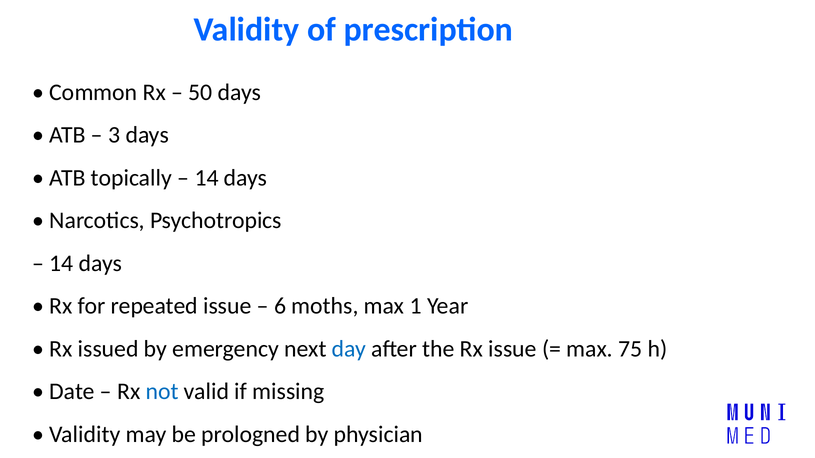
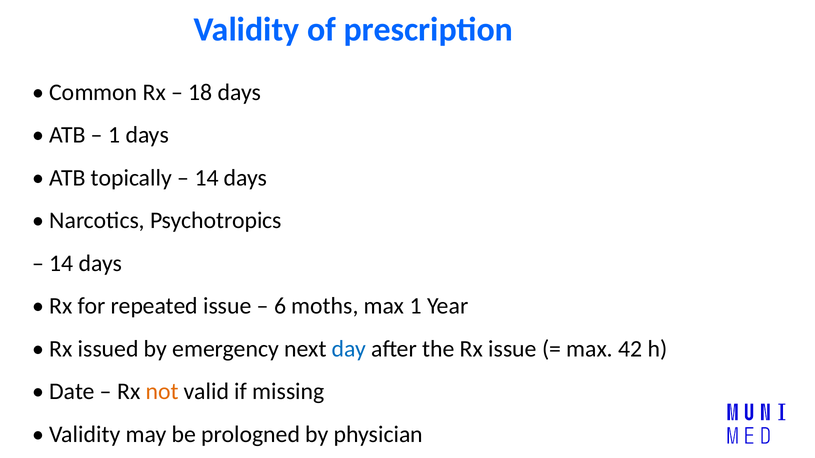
50: 50 -> 18
3 at (114, 135): 3 -> 1
75: 75 -> 42
not colour: blue -> orange
